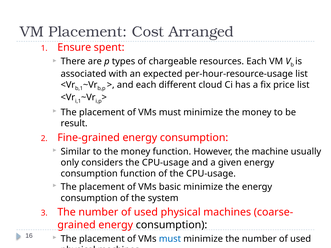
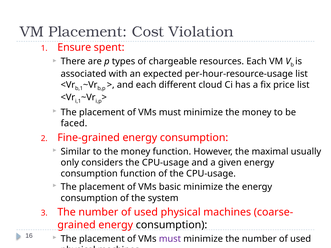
Arranged: Arranged -> Violation
result: result -> faced
machine: machine -> maximal
must at (170, 239) colour: blue -> purple
